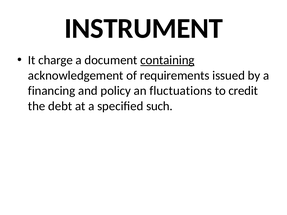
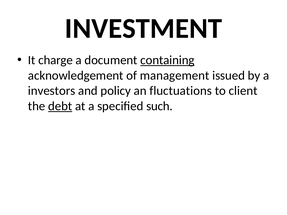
INSTRUMENT: INSTRUMENT -> INVESTMENT
requirements: requirements -> management
financing: financing -> investors
credit: credit -> client
debt underline: none -> present
